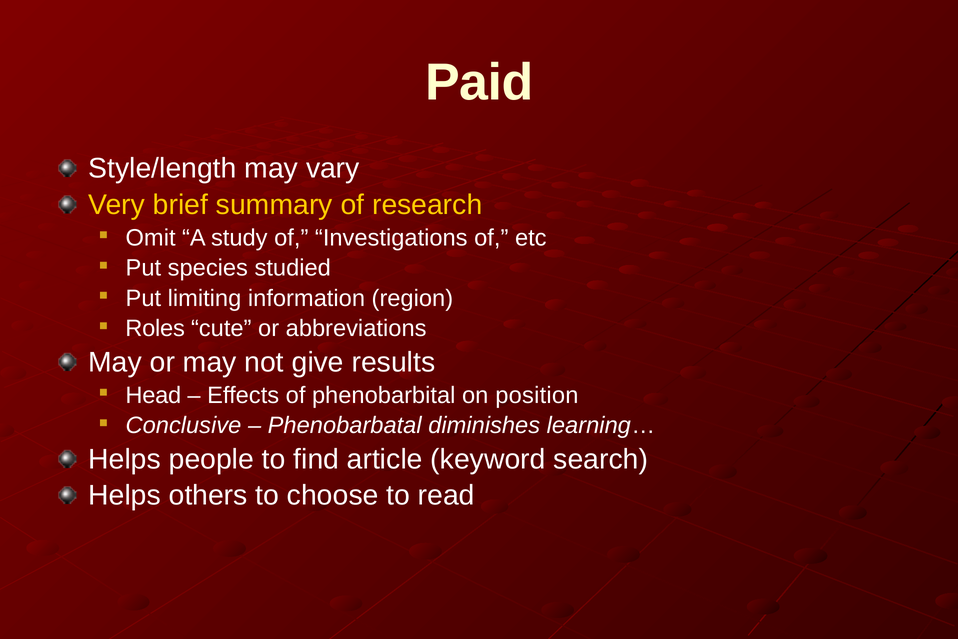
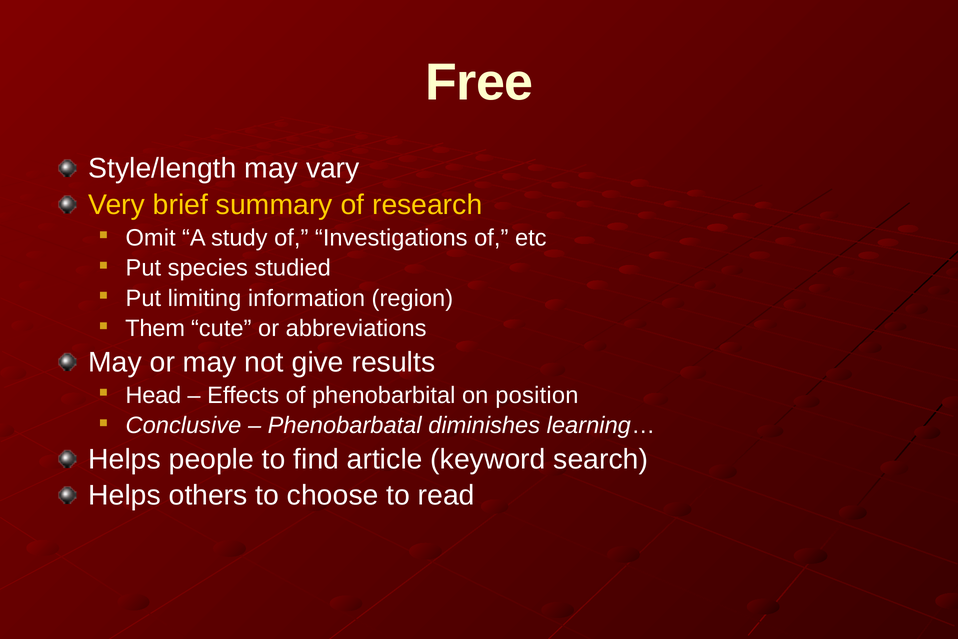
Paid: Paid -> Free
Roles: Roles -> Them
